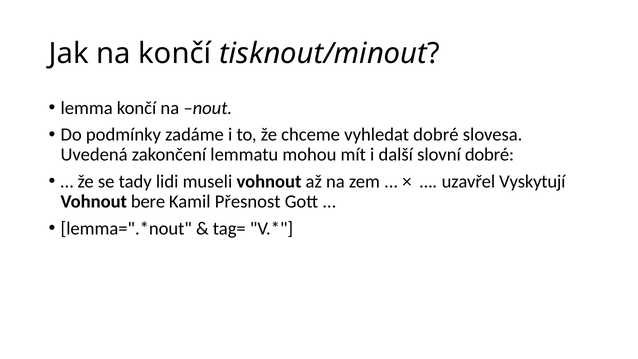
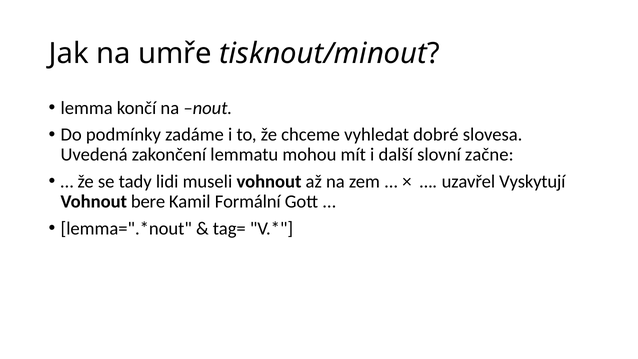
na končí: končí -> umře
slovní dobré: dobré -> začne
Přesnost: Přesnost -> Formální
